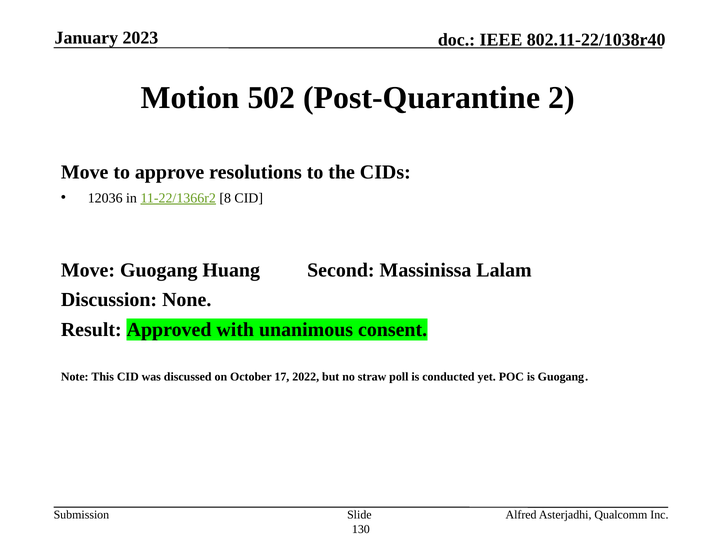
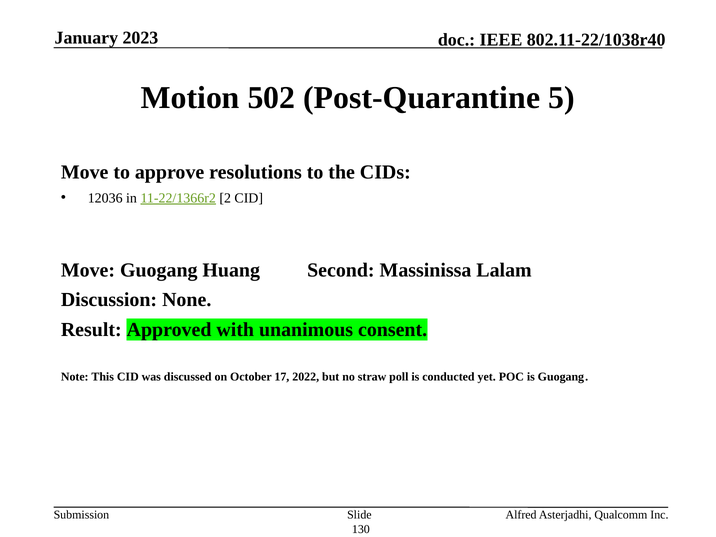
2: 2 -> 5
8: 8 -> 2
